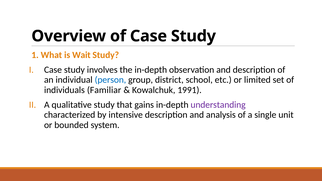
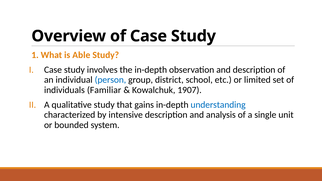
Wait: Wait -> Able
1991: 1991 -> 1907
understanding colour: purple -> blue
